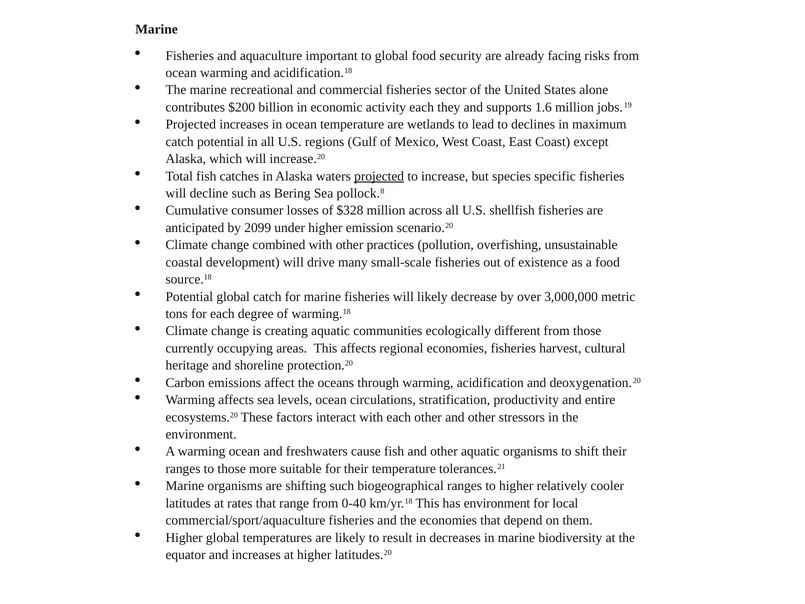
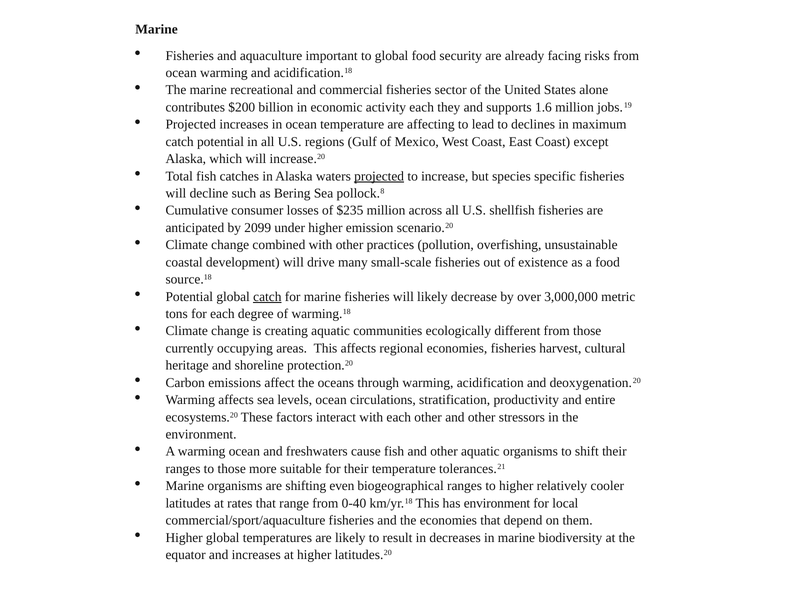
wetlands: wetlands -> affecting
$328: $328 -> $235
catch at (267, 297) underline: none -> present
shifting such: such -> even
